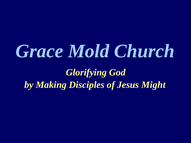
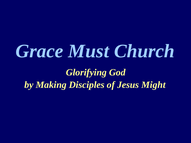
Mold: Mold -> Must
